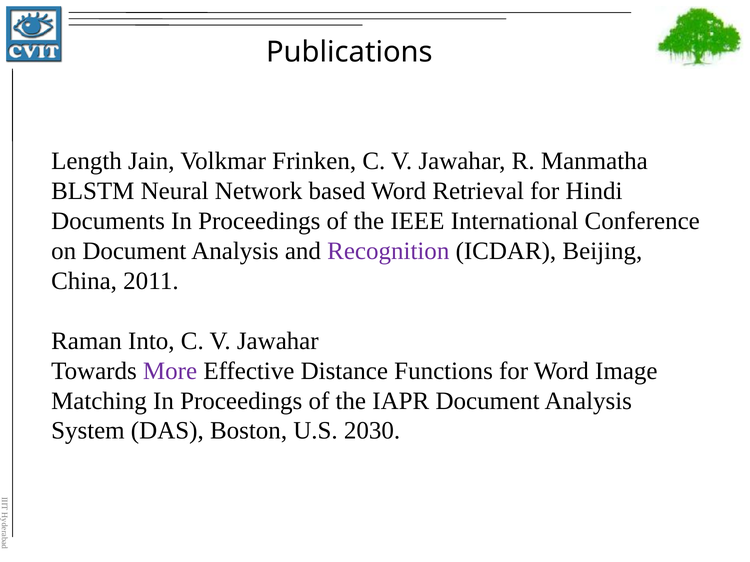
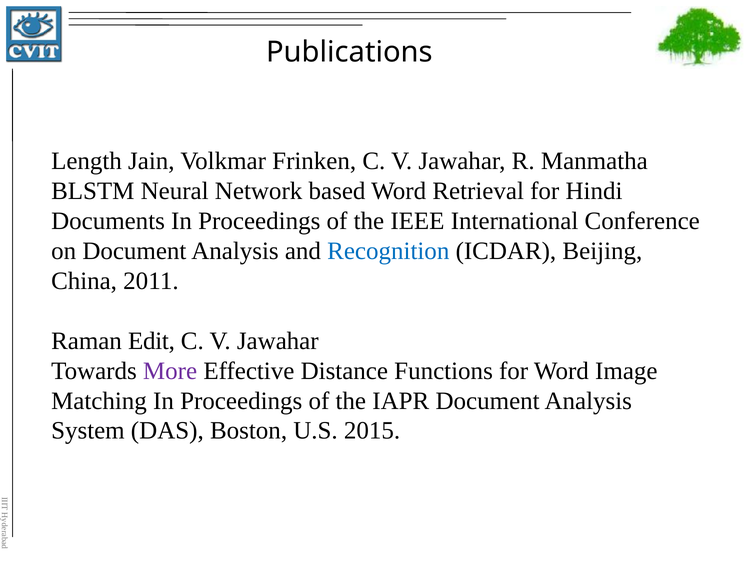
Recognition colour: purple -> blue
Into: Into -> Edit
2030: 2030 -> 2015
